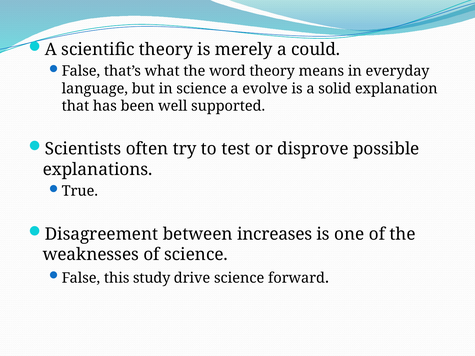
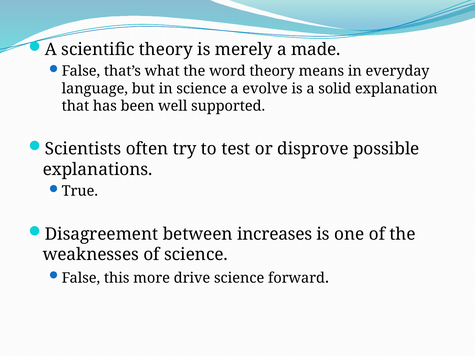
could: could -> made
study: study -> more
